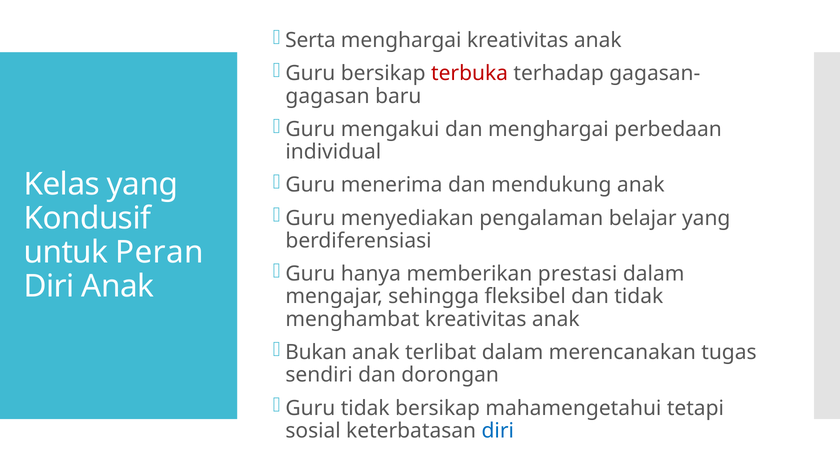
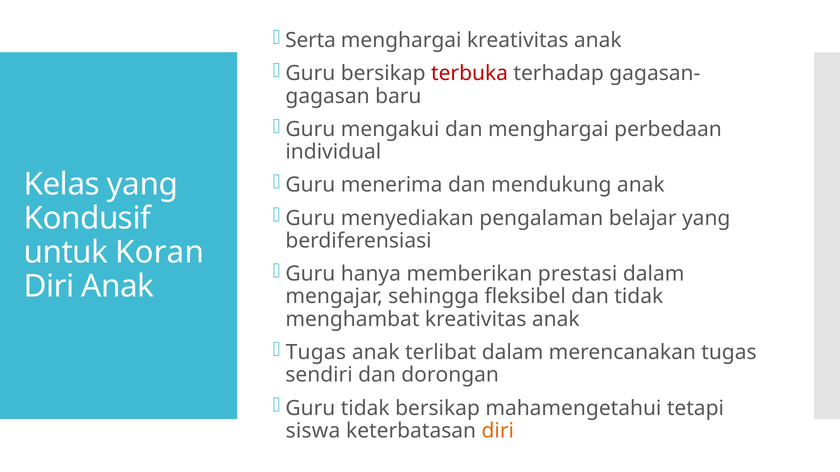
Peran: Peran -> Koran
Bukan at (316, 353): Bukan -> Tugas
sosial: sosial -> siswa
diri at (498, 431) colour: blue -> orange
